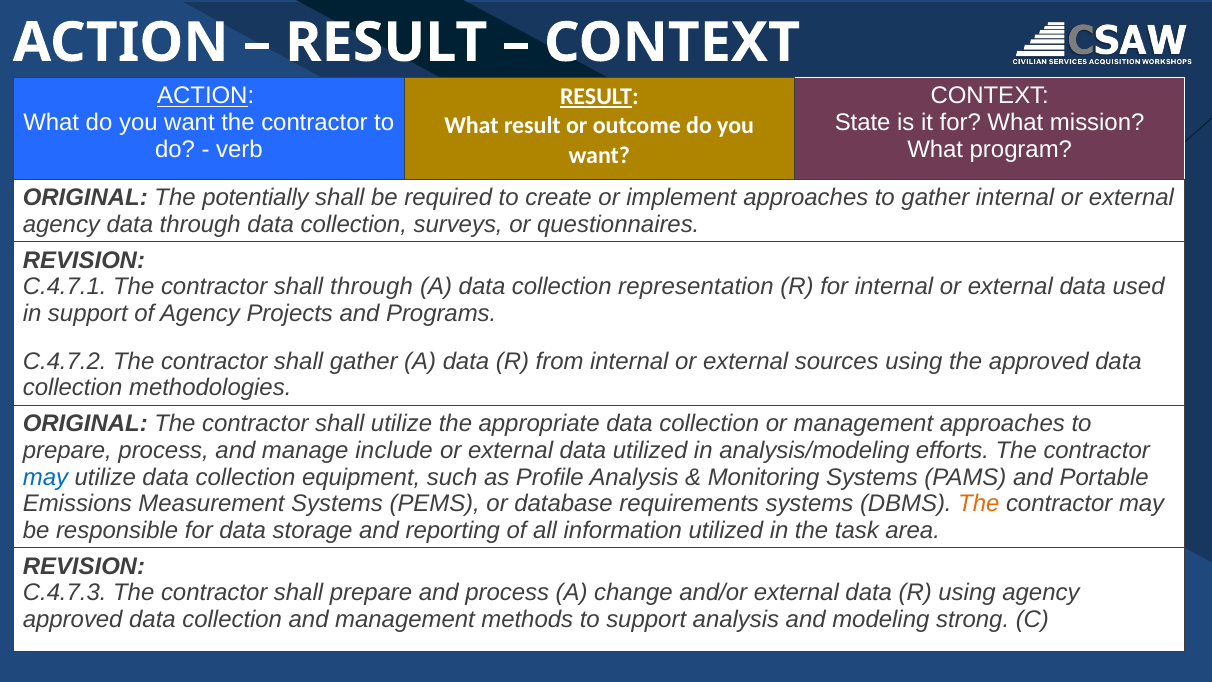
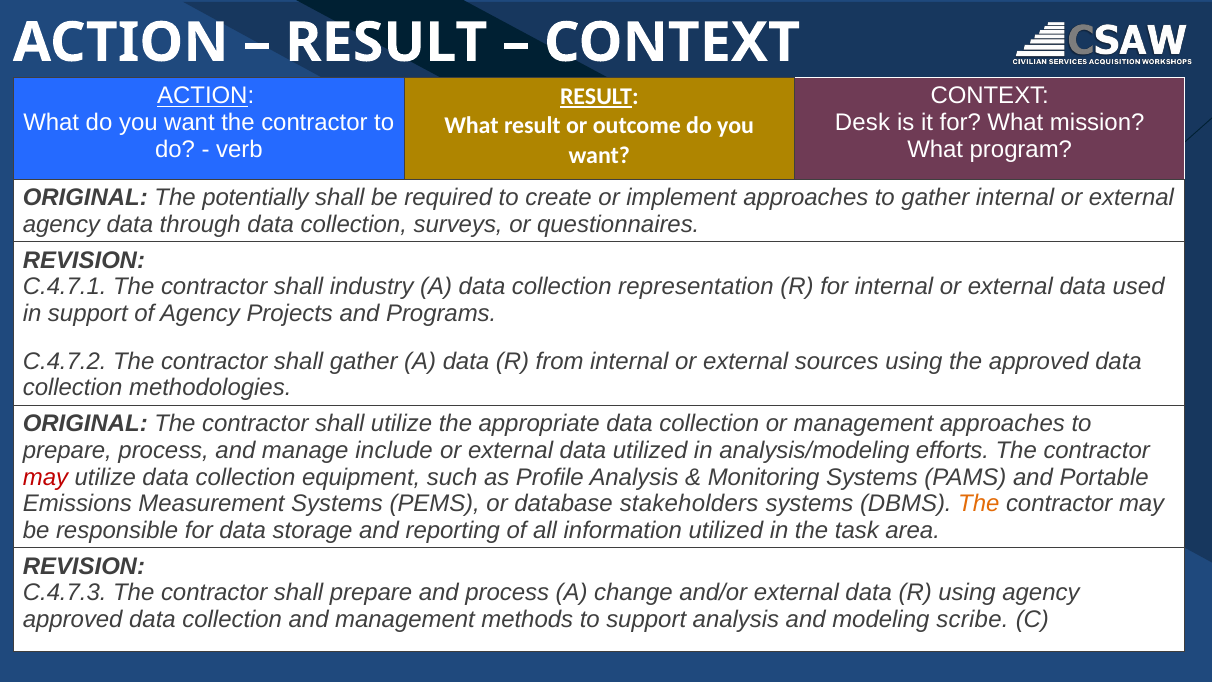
State: State -> Desk
shall through: through -> industry
may at (45, 477) colour: blue -> red
requirements: requirements -> stakeholders
strong: strong -> scribe
